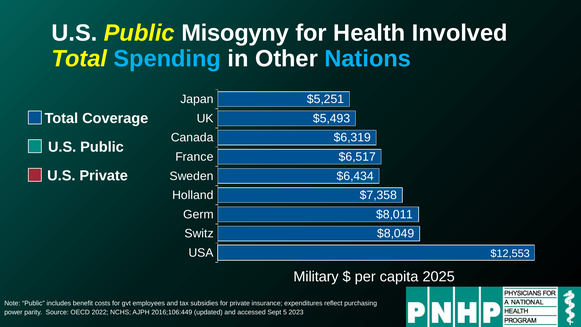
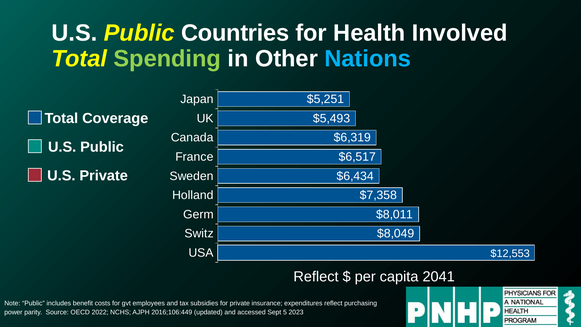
Misogyny: Misogyny -> Countries
Spending colour: light blue -> light green
Military at (316, 277): Military -> Reflect
2025: 2025 -> 2041
